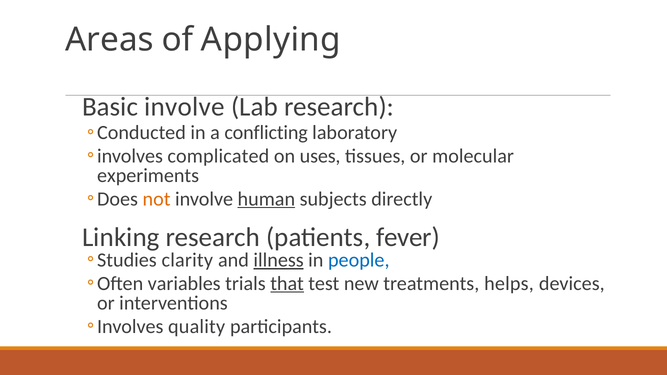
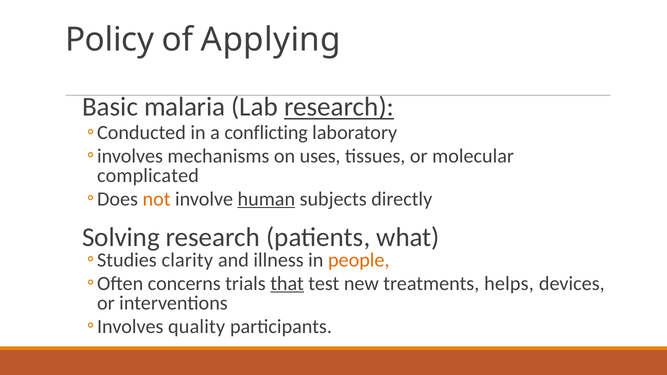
Areas: Areas -> Policy
Basic involve: involve -> malaria
research at (339, 107) underline: none -> present
complicated: complicated -> mechanisms
experiments: experiments -> complicated
Linking: Linking -> Solving
fever: fever -> what
illness underline: present -> none
people colour: blue -> orange
variables: variables -> concerns
